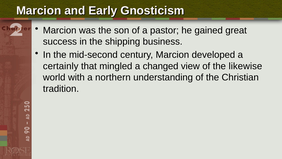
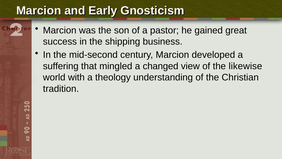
certainly: certainly -> suffering
northern: northern -> theology
